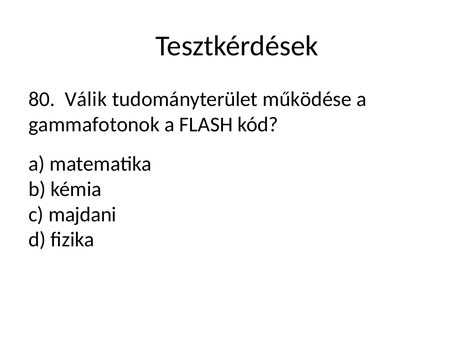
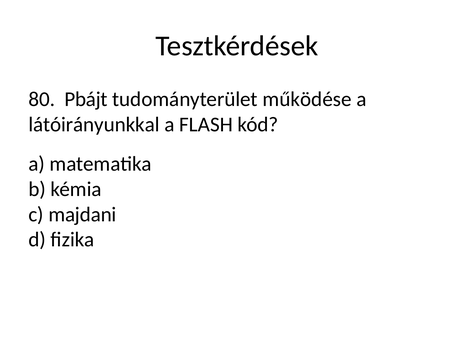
Válik: Válik -> Pbájt
gammafotonok: gammafotonok -> látóirányunkkal
